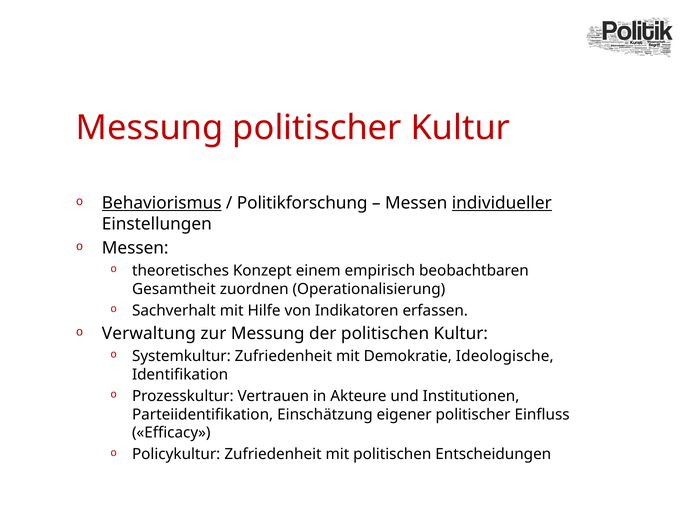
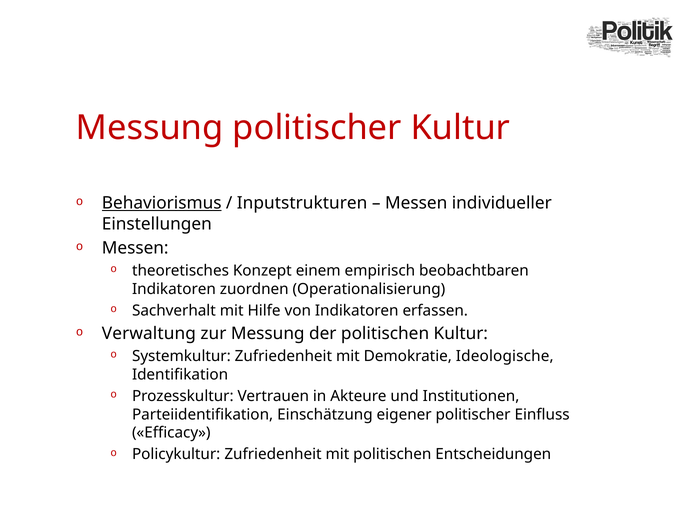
Politikforschung: Politikforschung -> Inputstrukturen
individueller underline: present -> none
Gesamtheit at (174, 289): Gesamtheit -> Indikatoren
